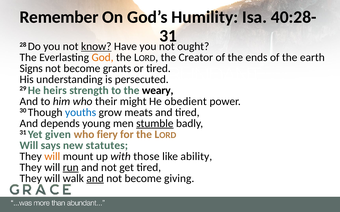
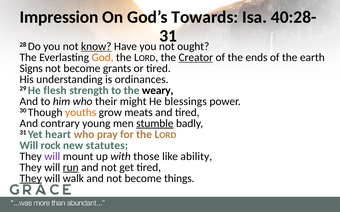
Remember: Remember -> Impression
Humility: Humility -> Towards
Creator underline: none -> present
persecuted: persecuted -> ordinances
heirs: heirs -> flesh
obedient: obedient -> blessings
youths colour: blue -> orange
depends: depends -> contrary
given: given -> heart
fiery: fiery -> pray
says: says -> rock
will at (52, 157) colour: orange -> purple
They at (31, 179) underline: none -> present
and at (95, 179) underline: present -> none
giving: giving -> things
